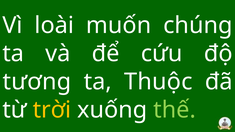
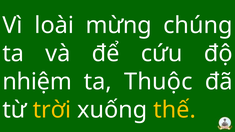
muốn: muốn -> mừng
tương: tương -> nhiệm
thế colour: light green -> yellow
